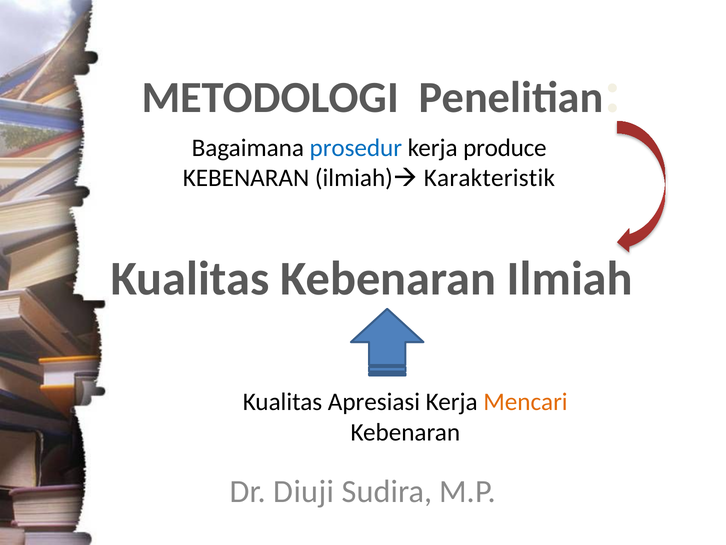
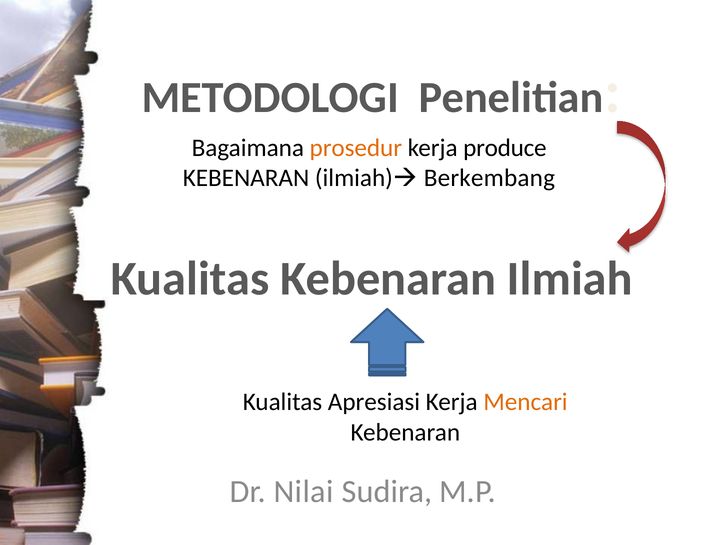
prosedur colour: blue -> orange
Karakteristik: Karakteristik -> Berkembang
Diuji: Diuji -> Nilai
